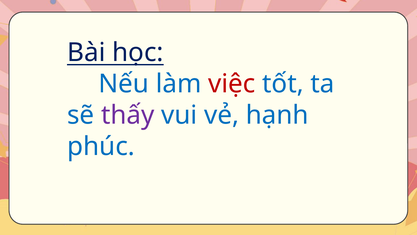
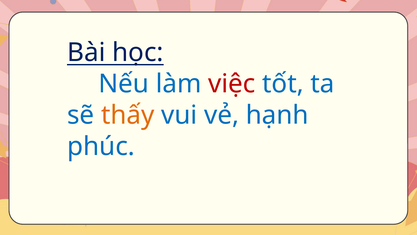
thấy colour: purple -> orange
